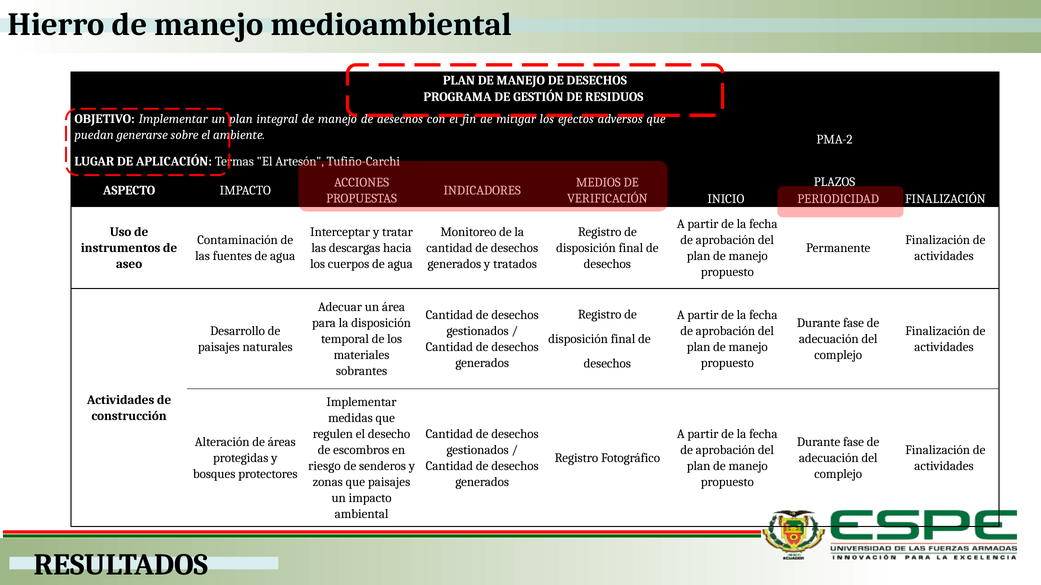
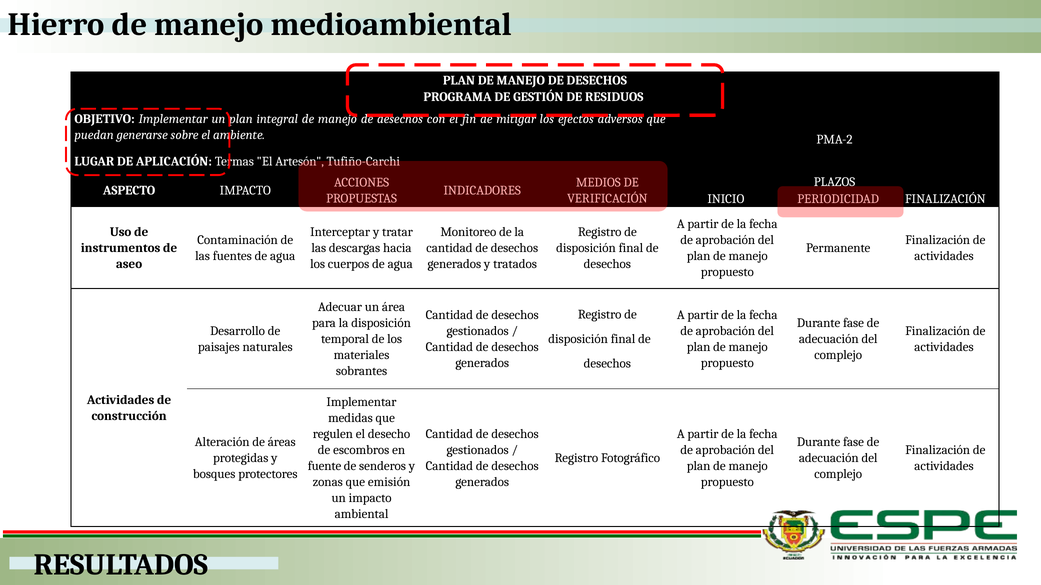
riesgo: riesgo -> fuente
que paisajes: paisajes -> emisión
